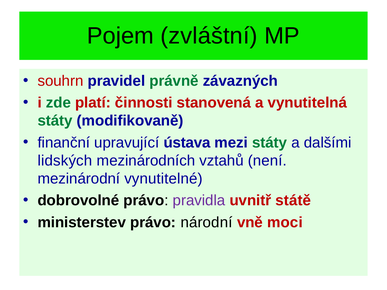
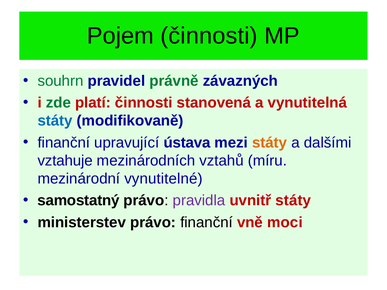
Pojem zvláštní: zvláštní -> činnosti
souhrn colour: red -> green
státy at (55, 121) colour: green -> blue
státy at (270, 143) colour: green -> orange
lidských: lidských -> vztahuje
není: není -> míru
dobrovolné: dobrovolné -> samostatný
uvnitř státě: státě -> státy
právo národní: národní -> finanční
